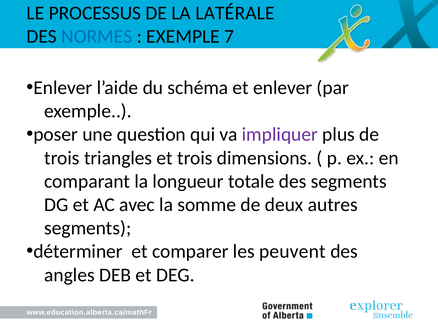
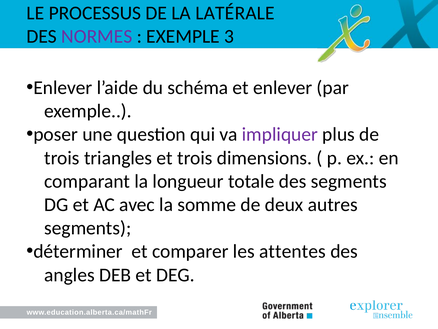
NORMES colour: blue -> purple
7: 7 -> 3
peuvent: peuvent -> attentes
